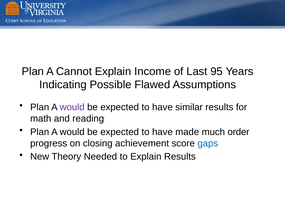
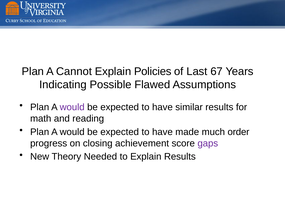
Income: Income -> Policies
95: 95 -> 67
gaps colour: blue -> purple
